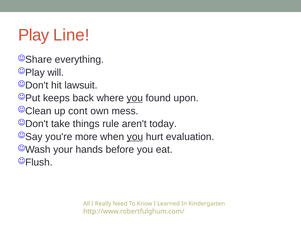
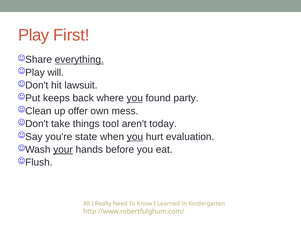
Line: Line -> First
everything underline: none -> present
upon: upon -> party
cont: cont -> offer
rule: rule -> tool
more: more -> state
your underline: none -> present
